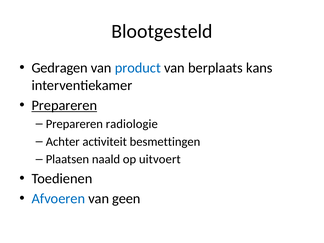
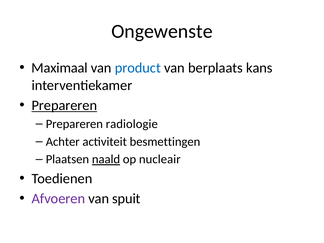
Blootgesteld: Blootgesteld -> Ongewenste
Gedragen: Gedragen -> Maximaal
naald underline: none -> present
uitvoert: uitvoert -> nucleair
Afvoeren colour: blue -> purple
geen: geen -> spuit
